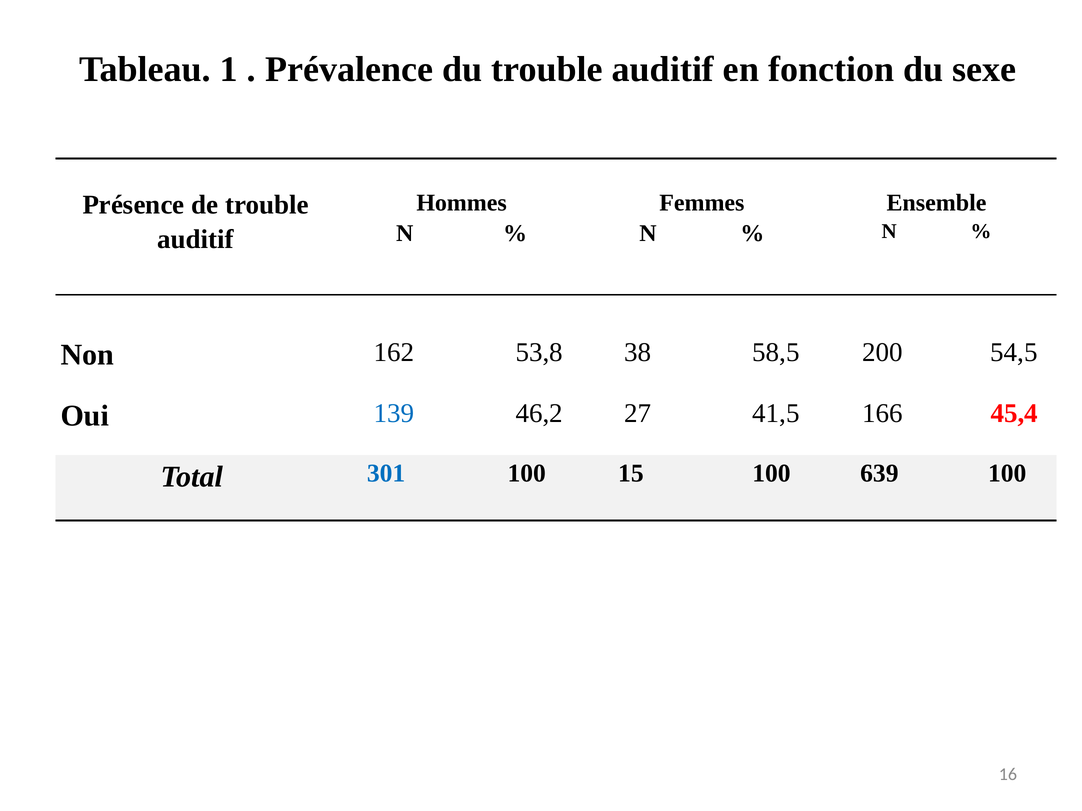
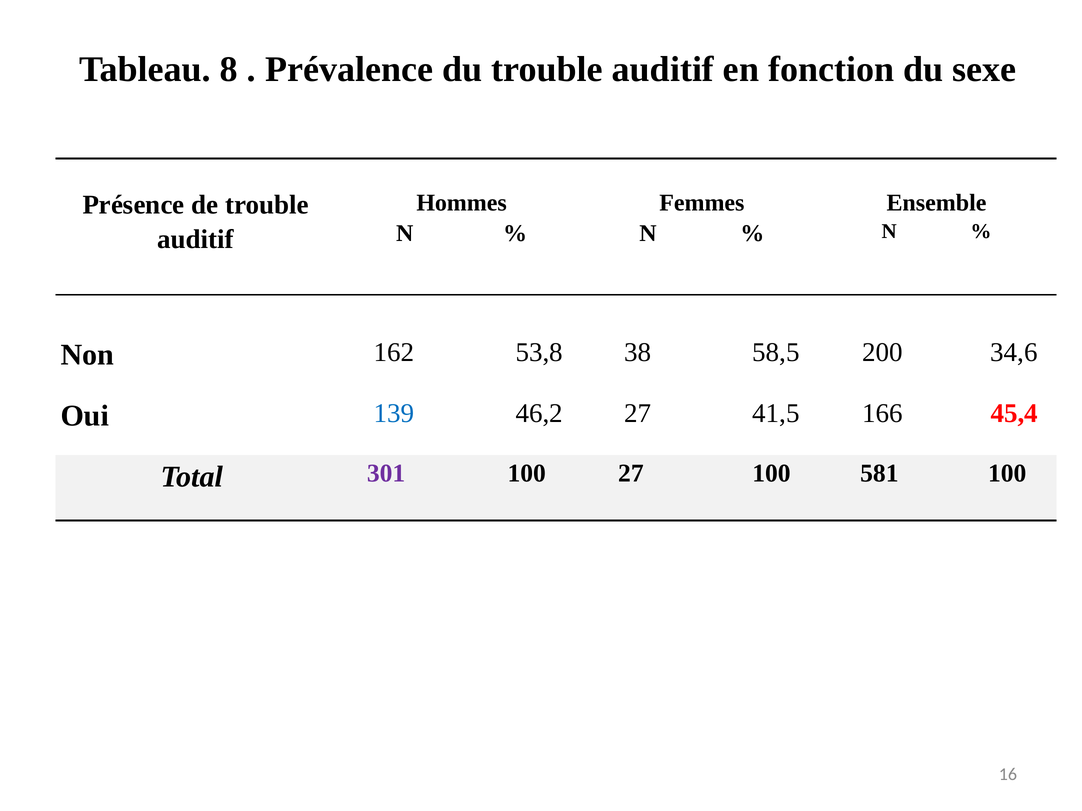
1: 1 -> 8
54,5: 54,5 -> 34,6
301 colour: blue -> purple
100 15: 15 -> 27
639: 639 -> 581
